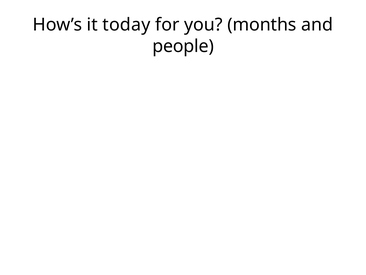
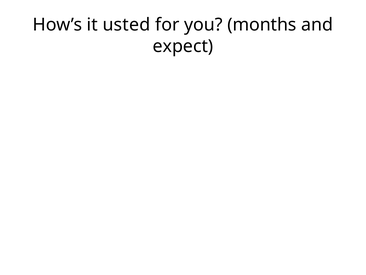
today: today -> usted
people: people -> expect
